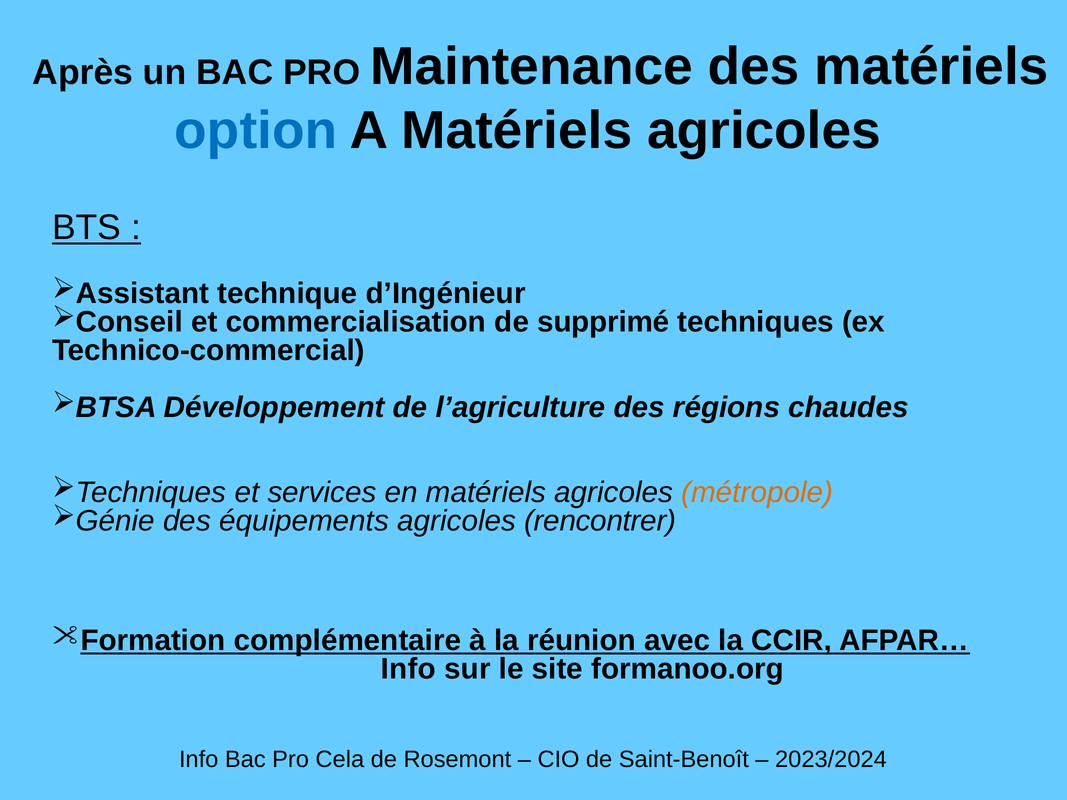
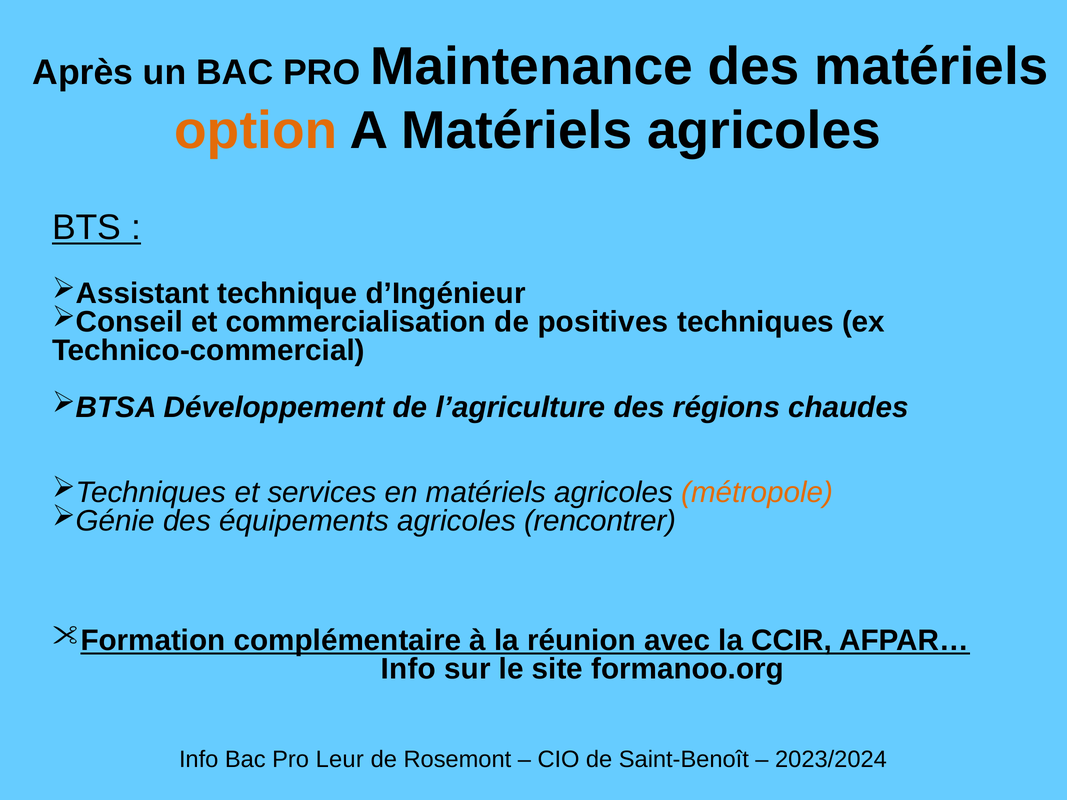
option colour: blue -> orange
supprimé: supprimé -> positives
Cela: Cela -> Leur
